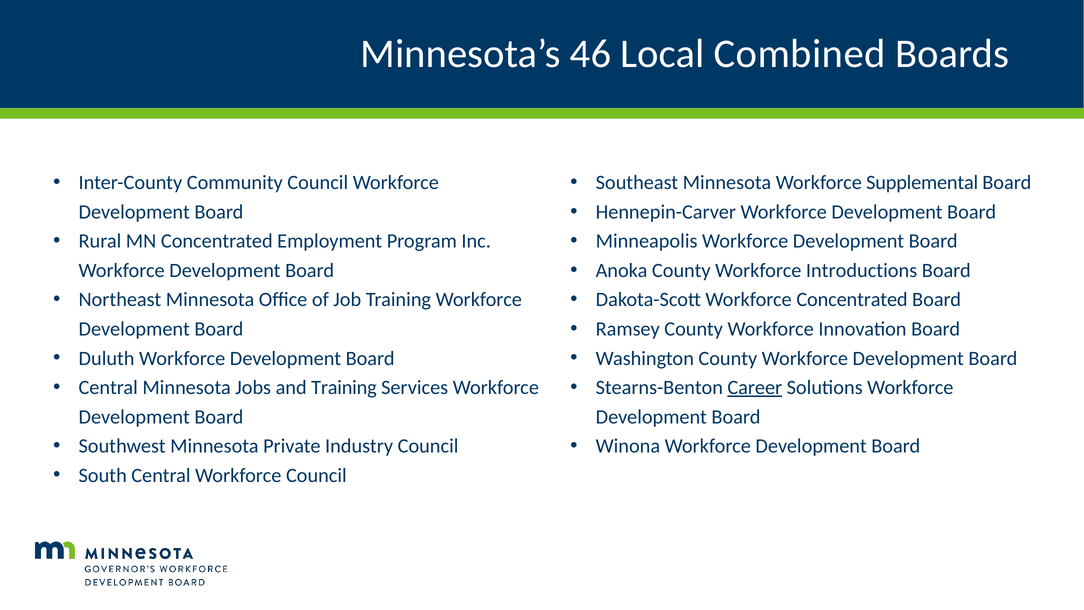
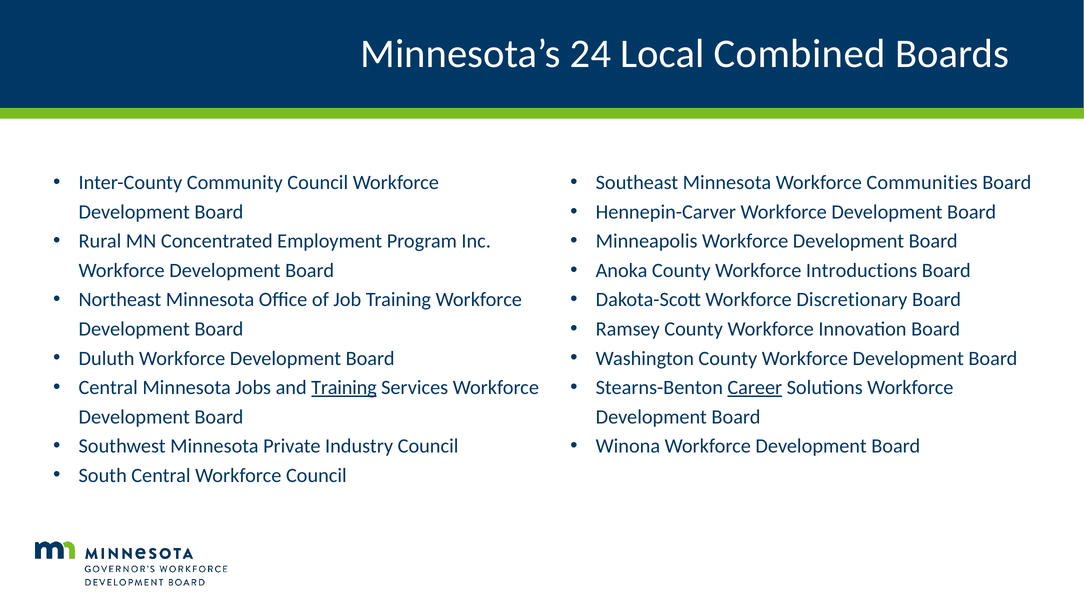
46: 46 -> 24
Supplemental: Supplemental -> Communities
Workforce Concentrated: Concentrated -> Discretionary
Training at (344, 387) underline: none -> present
